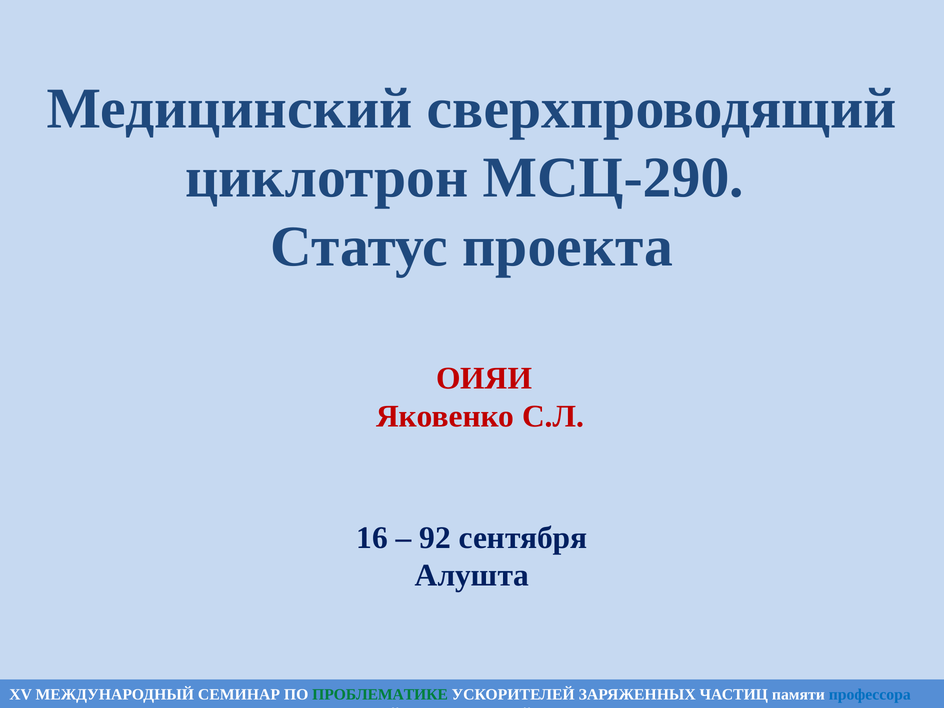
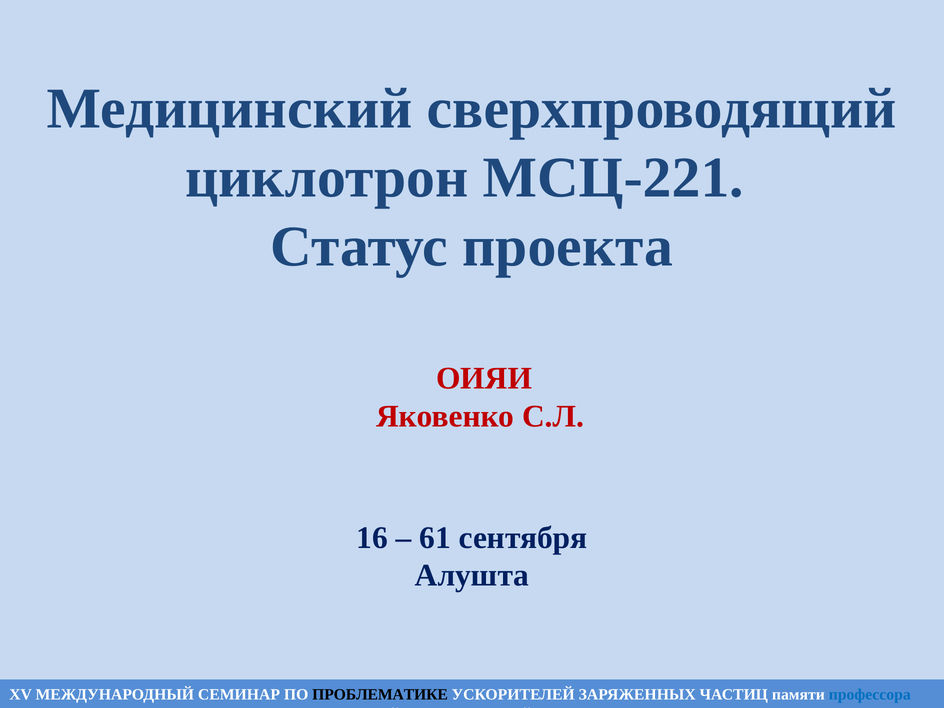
МСЦ-290: МСЦ-290 -> МСЦ-221
92: 92 -> 61
ПРОБЛЕМАТИКЕ colour: green -> black
